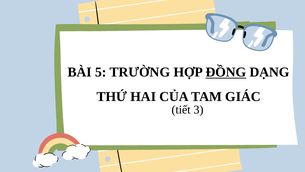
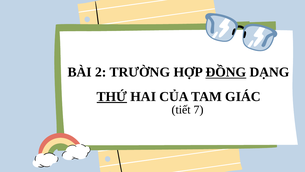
5: 5 -> 2
THỨ underline: none -> present
3: 3 -> 7
